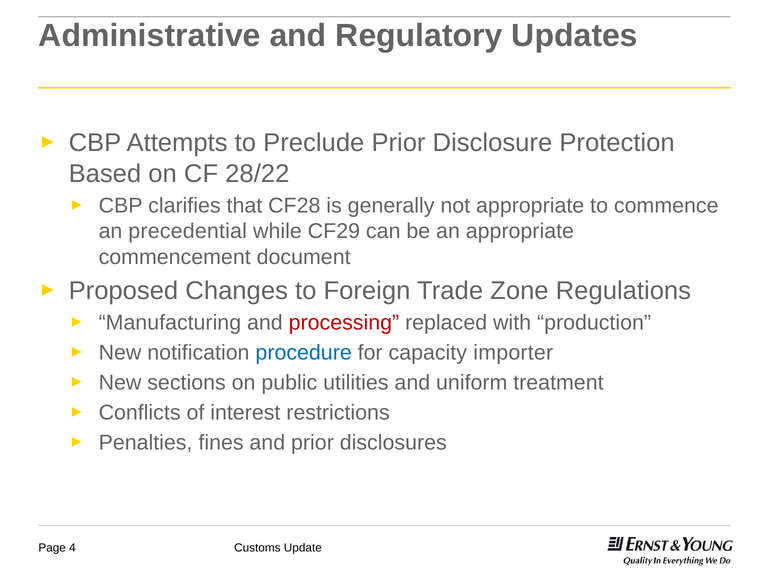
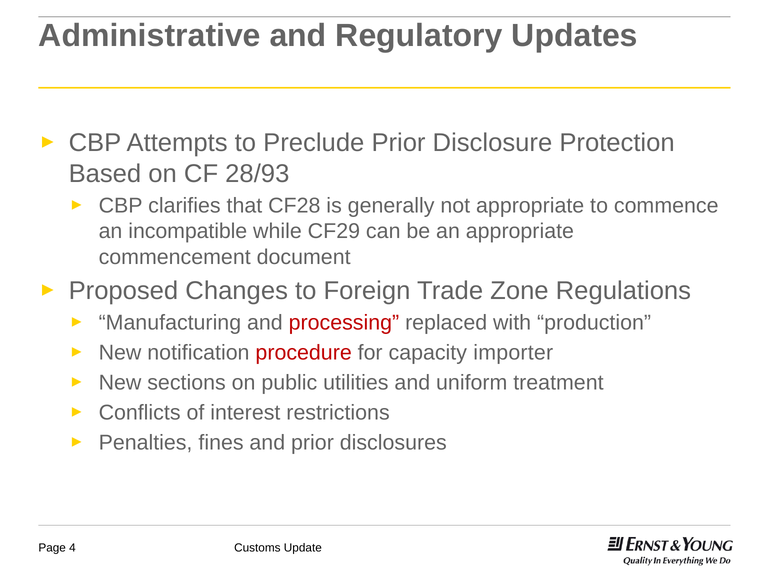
28/22: 28/22 -> 28/93
precedential: precedential -> incompatible
procedure colour: blue -> red
